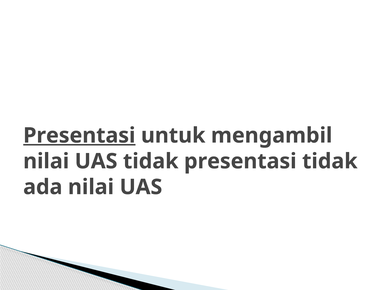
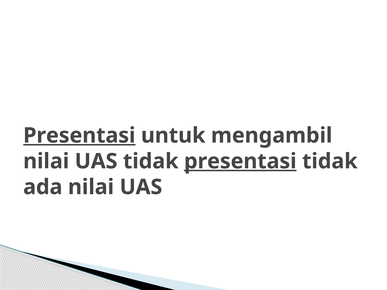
presentasi at (240, 161) underline: none -> present
